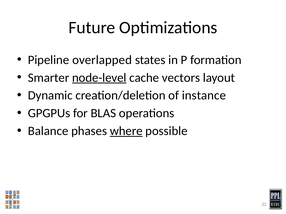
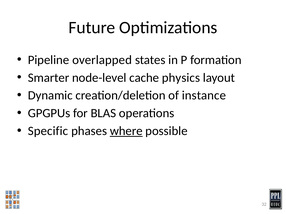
node-level underline: present -> none
vectors: vectors -> physics
Balance: Balance -> Specific
